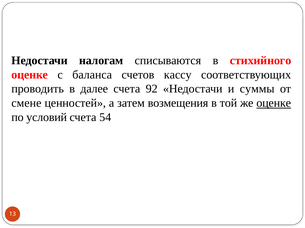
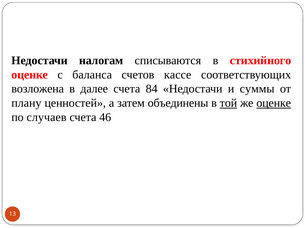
кассу: кассу -> кассе
проводить: проводить -> возложена
92: 92 -> 84
смене: смене -> плану
возмещения: возмещения -> объединены
той underline: none -> present
условий: условий -> случаев
54: 54 -> 46
